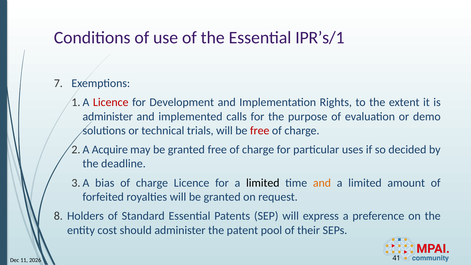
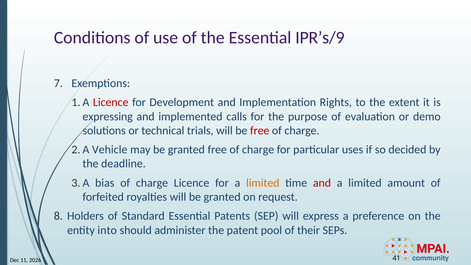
IPR’s/1: IPR’s/1 -> IPR’s/9
administer at (108, 116): administer -> expressing
Acquire: Acquire -> Vehicle
limited at (263, 183) colour: black -> orange
and at (322, 183) colour: orange -> red
cost: cost -> into
